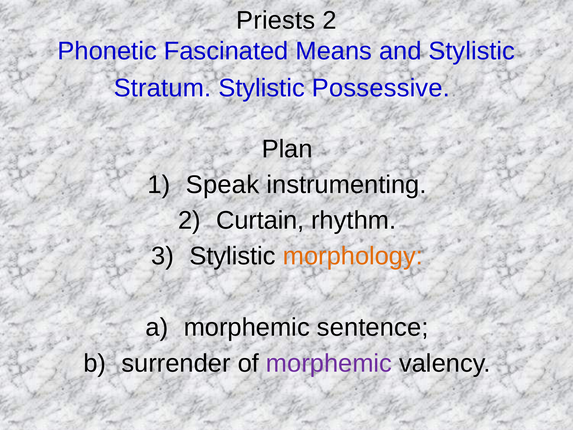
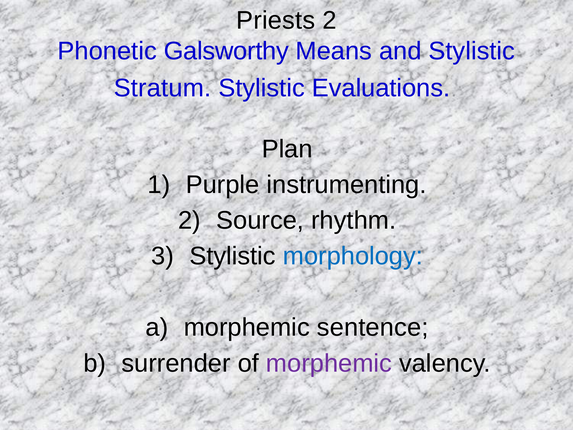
Fascinated: Fascinated -> Galsworthy
Possessive: Possessive -> Evaluations
Speak: Speak -> Purple
Curtain: Curtain -> Source
morphology colour: orange -> blue
